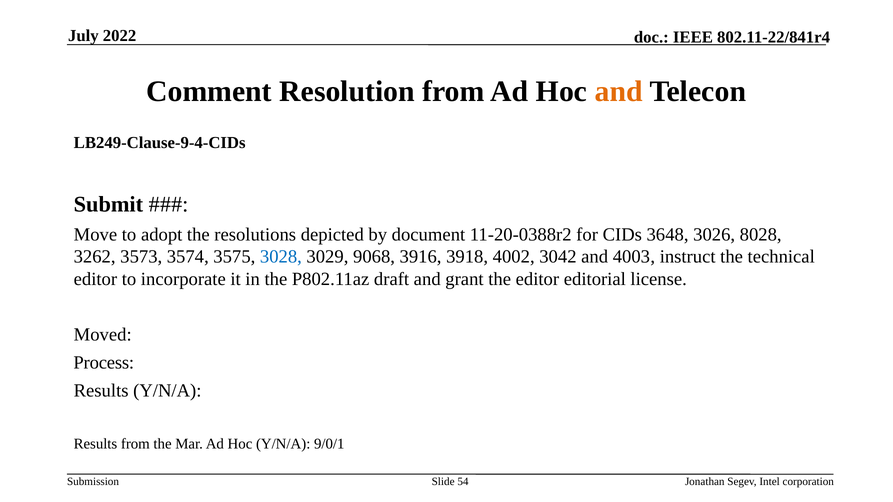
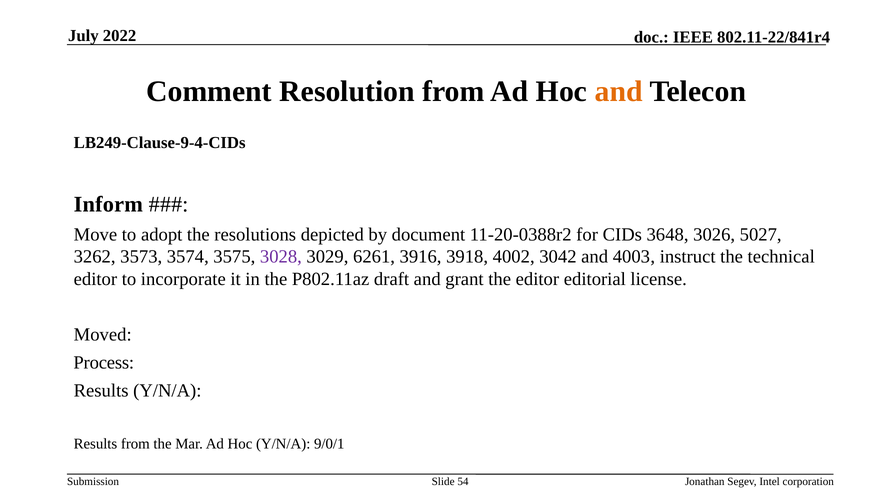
Submit: Submit -> Inform
8028: 8028 -> 5027
3028 colour: blue -> purple
9068: 9068 -> 6261
